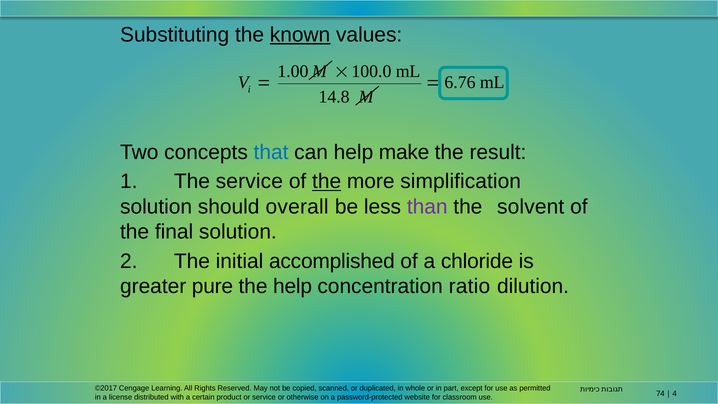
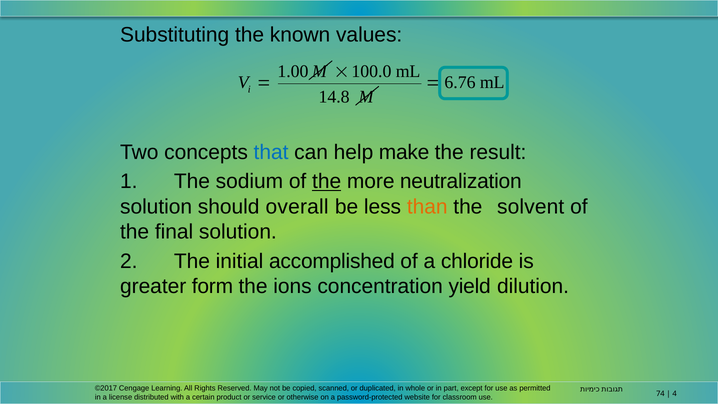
known underline: present -> none
The service: service -> sodium
simplification: simplification -> neutralization
than colour: purple -> orange
pure: pure -> form
the help: help -> ions
ratio: ratio -> yield
